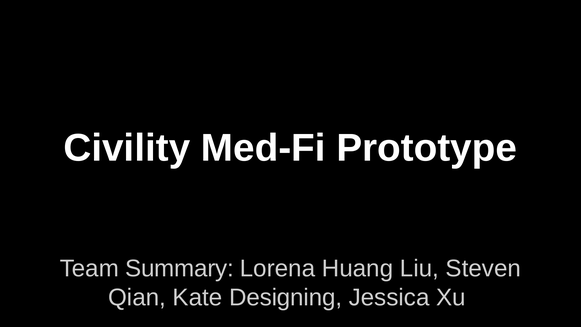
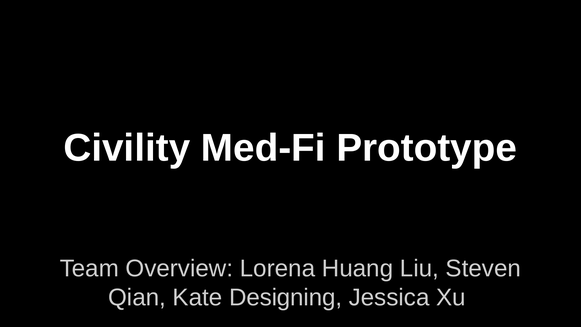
Summary: Summary -> Overview
